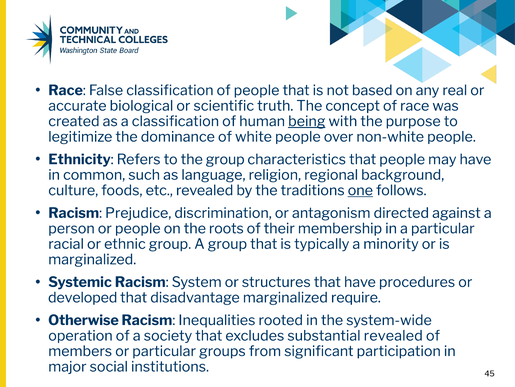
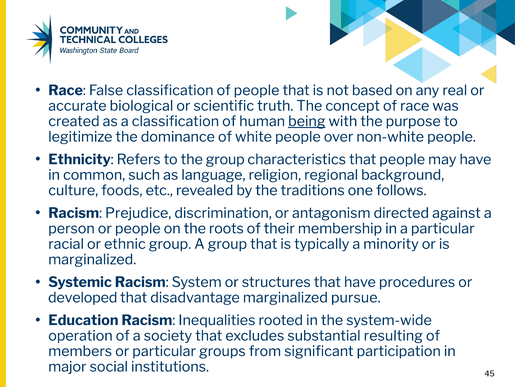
one underline: present -> none
require: require -> pursue
Otherwise: Otherwise -> Education
substantial revealed: revealed -> resulting
